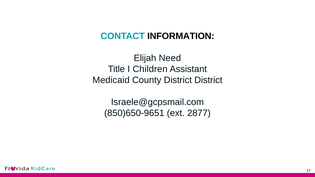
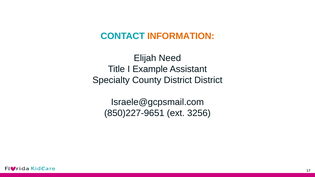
INFORMATION colour: black -> orange
Children: Children -> Example
Medicaid: Medicaid -> Specialty
850)650-9651: 850)650-9651 -> 850)227-9651
2877: 2877 -> 3256
